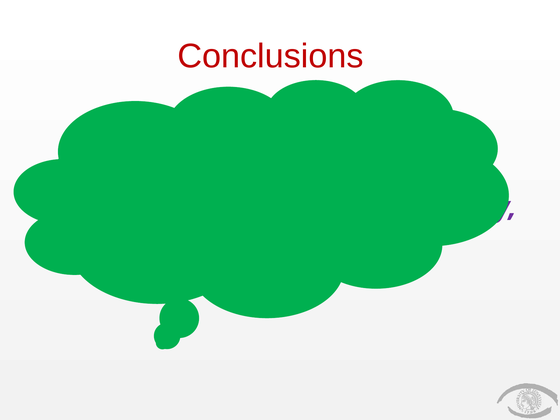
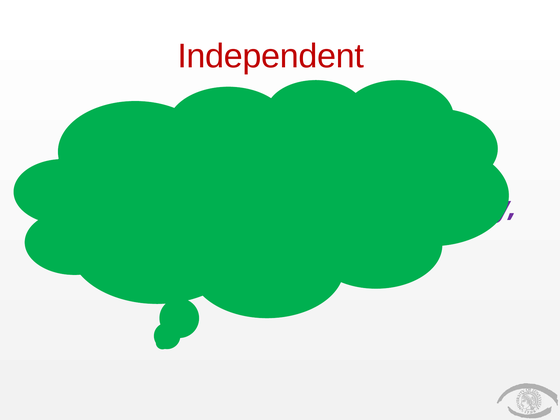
Conclusions: Conclusions -> Independent
